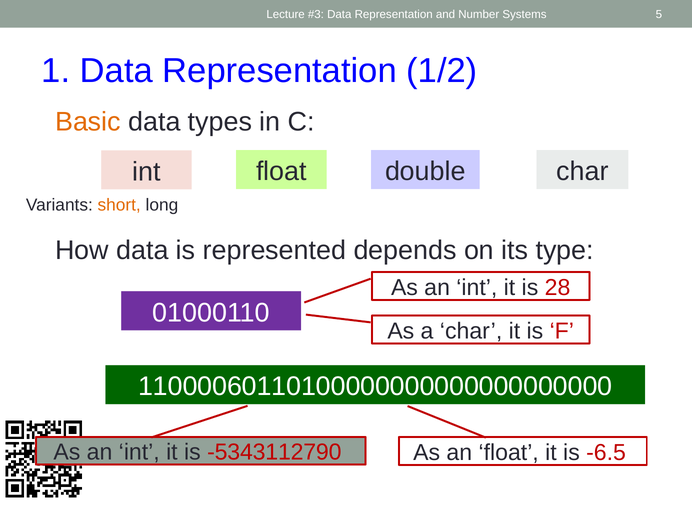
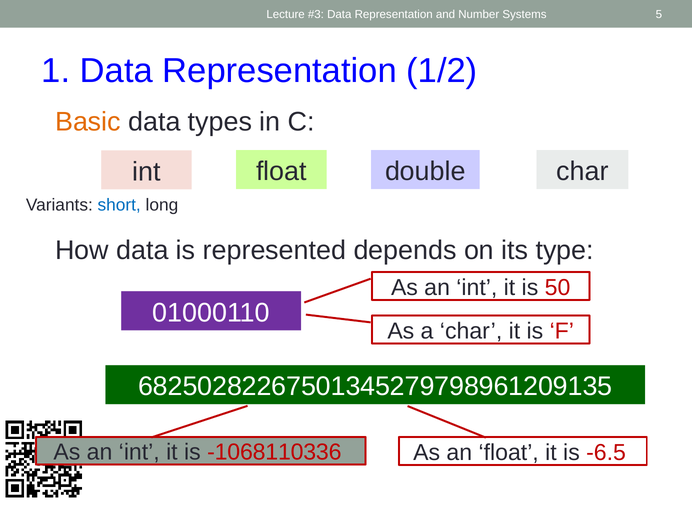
short colour: orange -> blue
28: 28 -> 50
11000060110100000000000000000000: 11000060110100000000000000000000 -> 68250282267501345279798961209135
-5343112790: -5343112790 -> -1068110336
